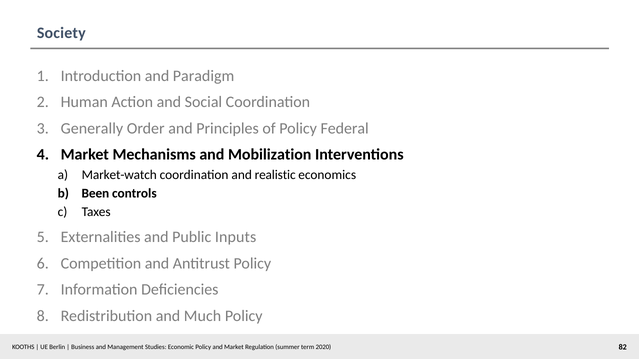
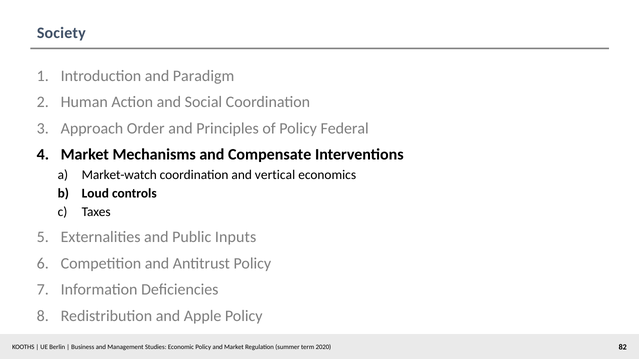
Generally: Generally -> Approach
Mobilization: Mobilization -> Compensate
realistic: realistic -> vertical
Been: Been -> Loud
Much: Much -> Apple
